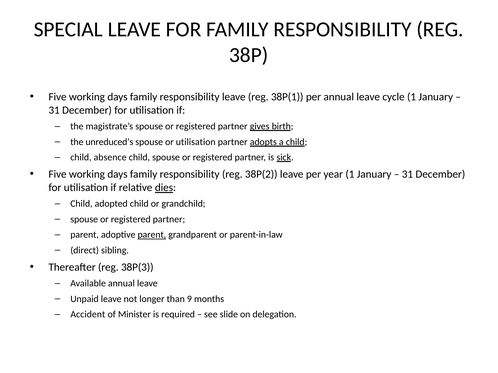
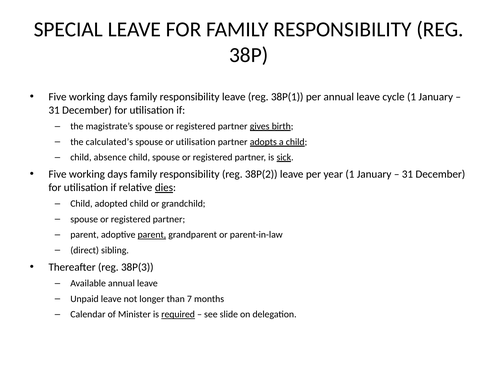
unreduced’s: unreduced’s -> calculated’s
9: 9 -> 7
Accident: Accident -> Calendar
required underline: none -> present
